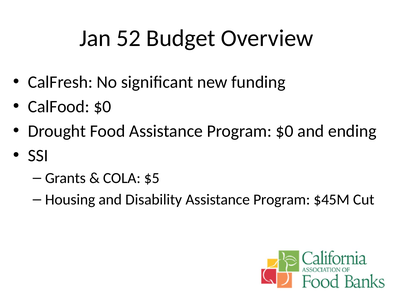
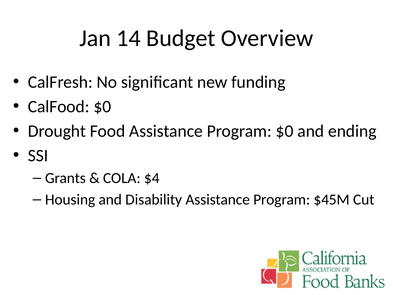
52: 52 -> 14
$5: $5 -> $4
